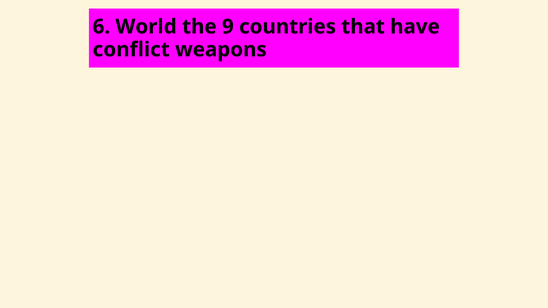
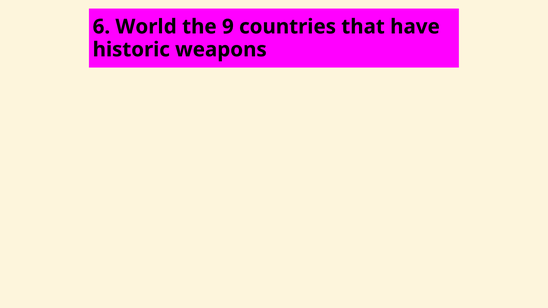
conflict: conflict -> historic
